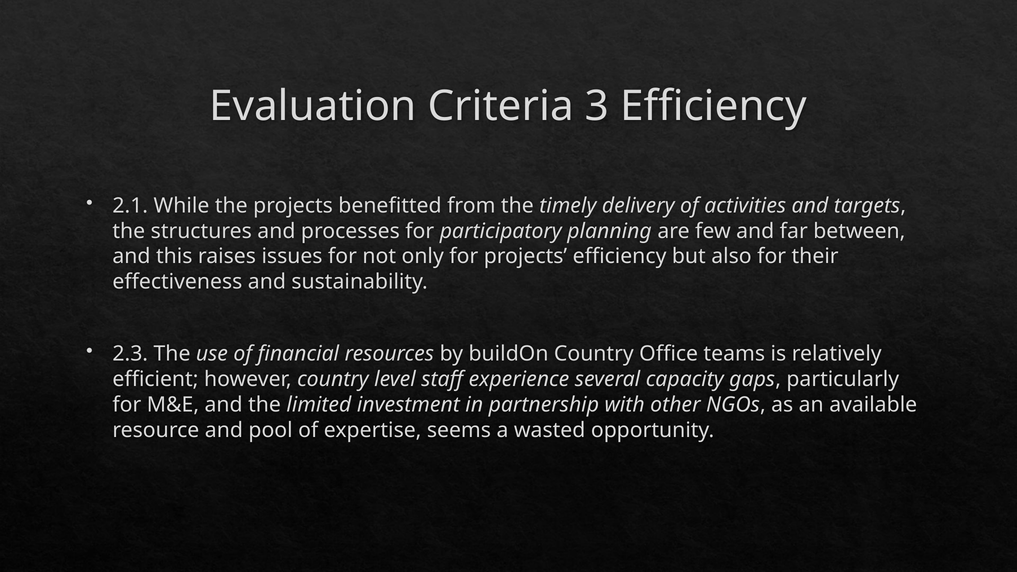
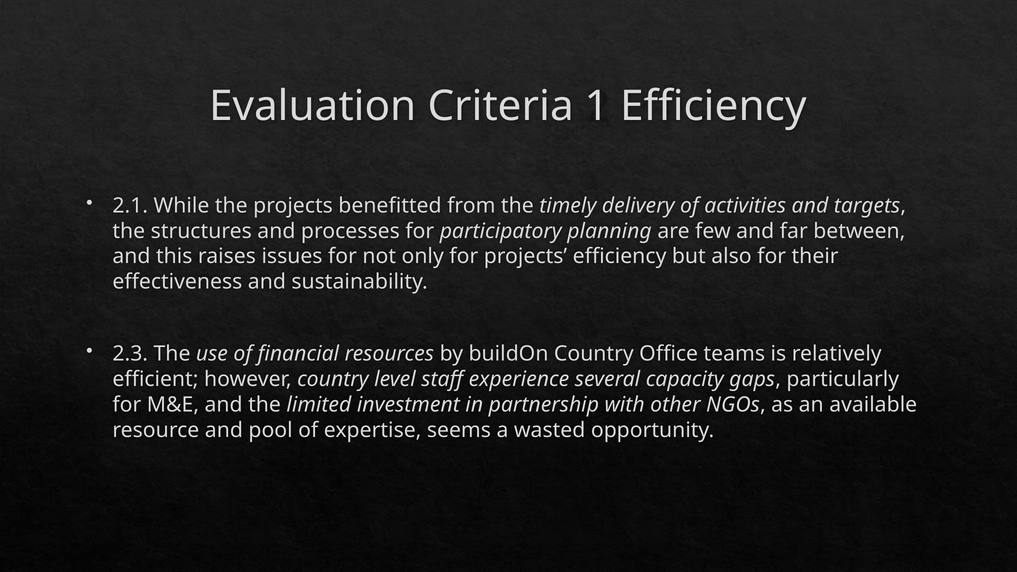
3: 3 -> 1
